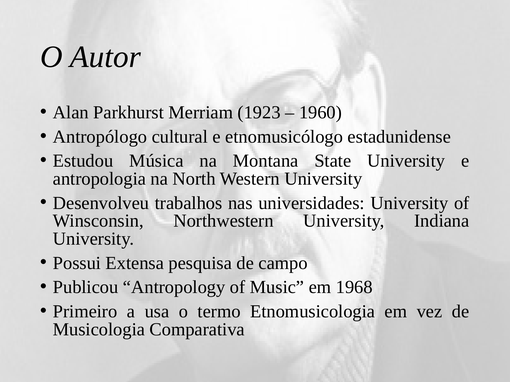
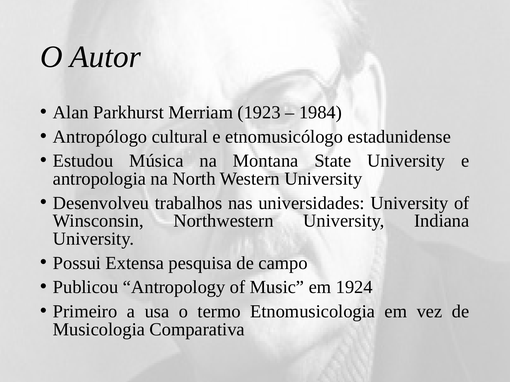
1960: 1960 -> 1984
1968: 1968 -> 1924
